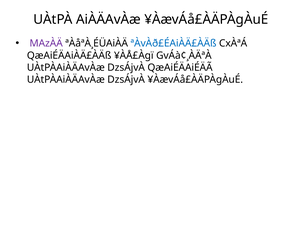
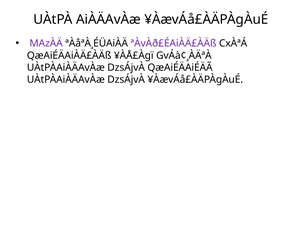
ªÀvÀð£ÉAiÀÄ£ÀÄß colour: blue -> purple
